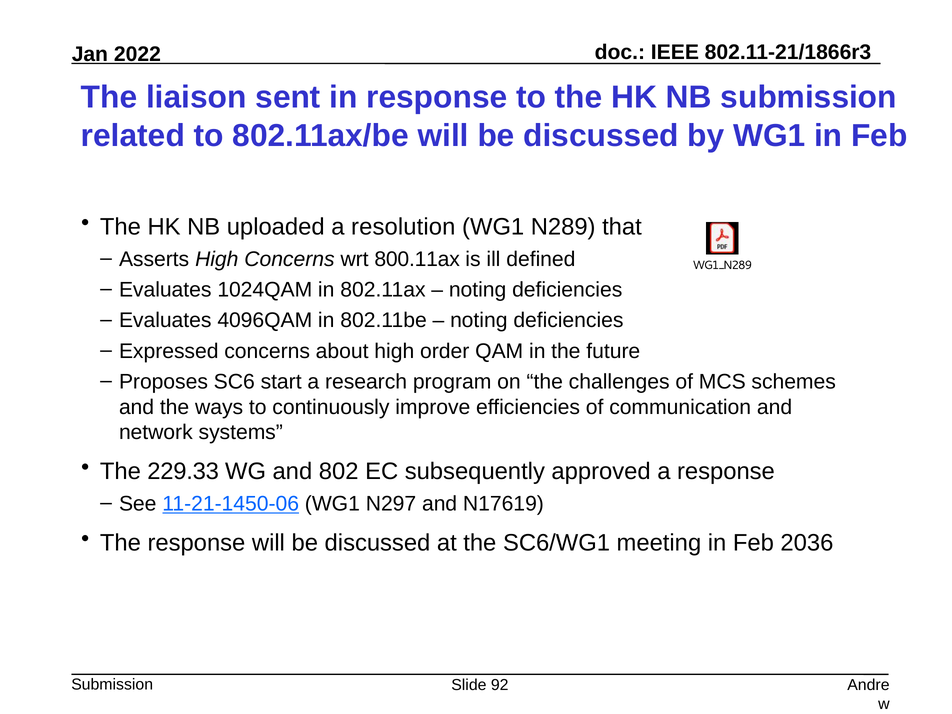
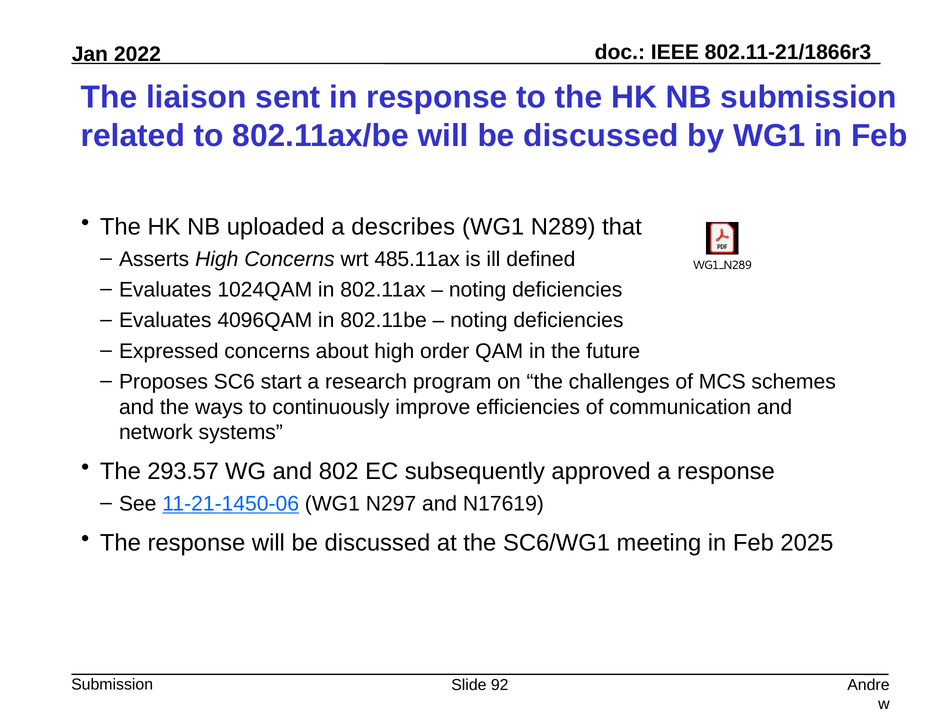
resolution: resolution -> describes
800.11ax: 800.11ax -> 485.11ax
229.33: 229.33 -> 293.57
2036: 2036 -> 2025
